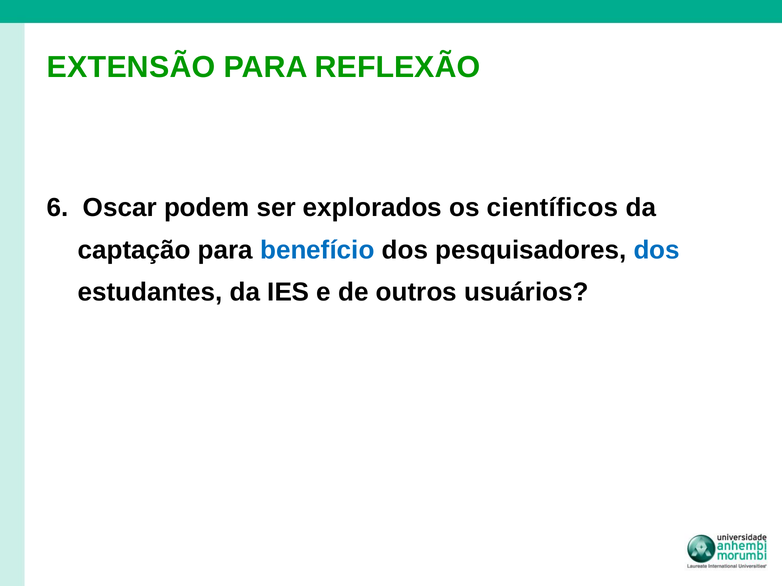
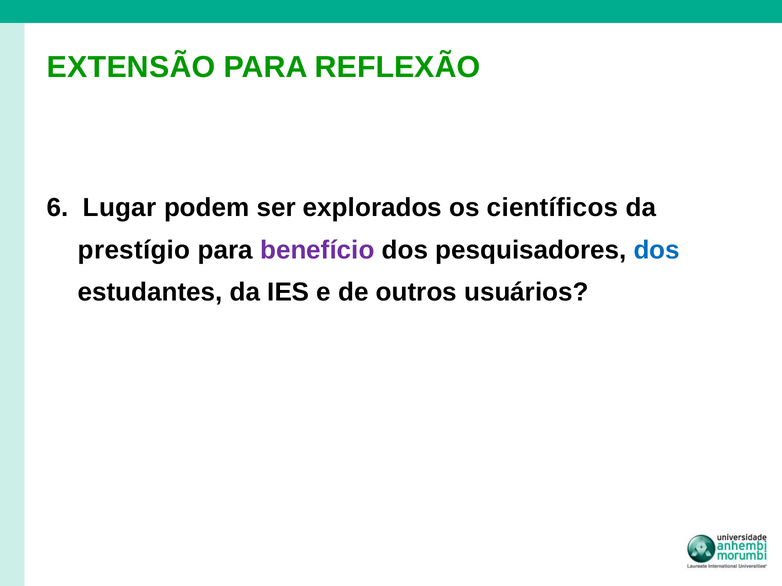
Oscar: Oscar -> Lugar
captação: captação -> prestígio
benefício colour: blue -> purple
